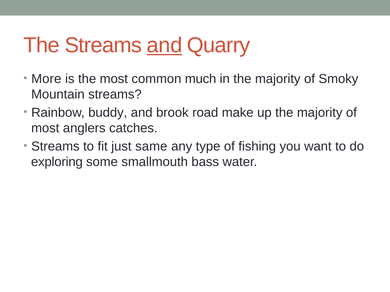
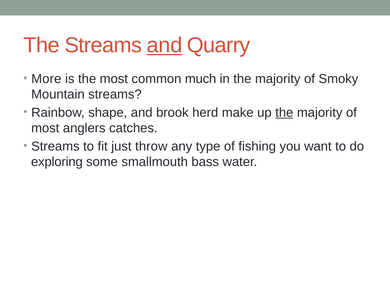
buddy: buddy -> shape
road: road -> herd
the at (284, 113) underline: none -> present
same: same -> throw
